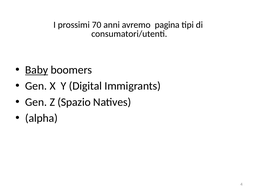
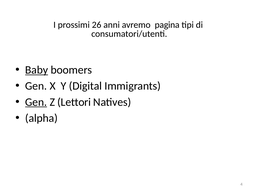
70: 70 -> 26
Gen at (36, 102) underline: none -> present
Spazio: Spazio -> Lettori
